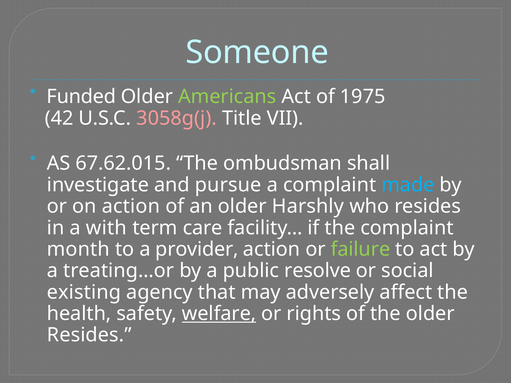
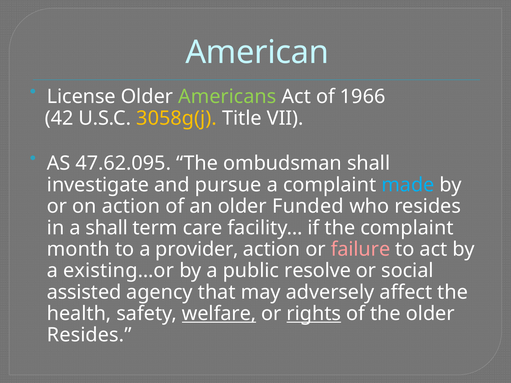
Someone: Someone -> American
Funded: Funded -> License
1975: 1975 -> 1966
3058g(j colour: pink -> yellow
67.62.015: 67.62.015 -> 47.62.095
Harshly: Harshly -> Funded
a with: with -> shall
failure colour: light green -> pink
treating…or: treating…or -> existing…or
existing: existing -> assisted
rights underline: none -> present
